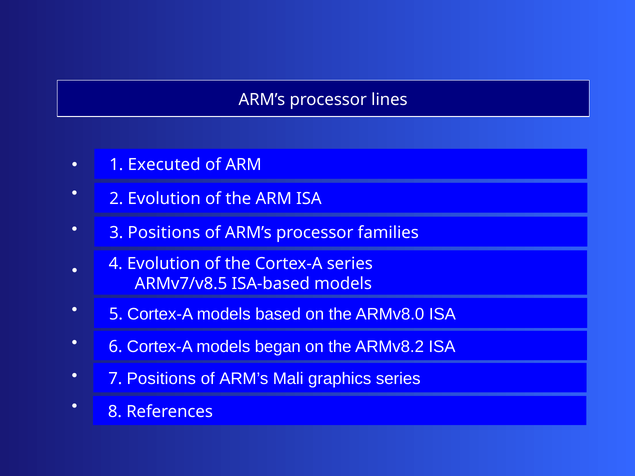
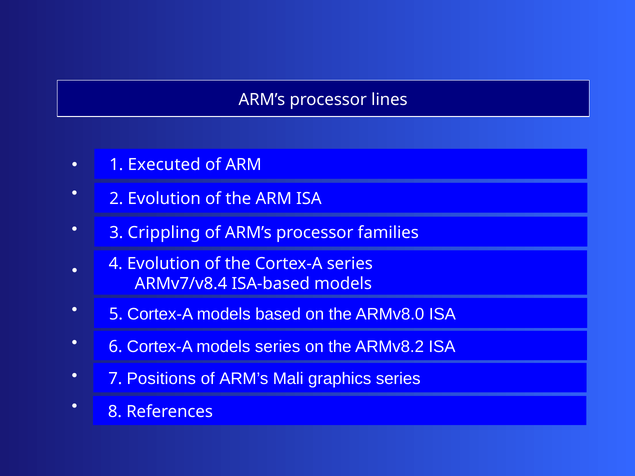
3 Positions: Positions -> Crippling
ARMv7/v8.5: ARMv7/v8.5 -> ARMv7/v8.4
models began: began -> series
